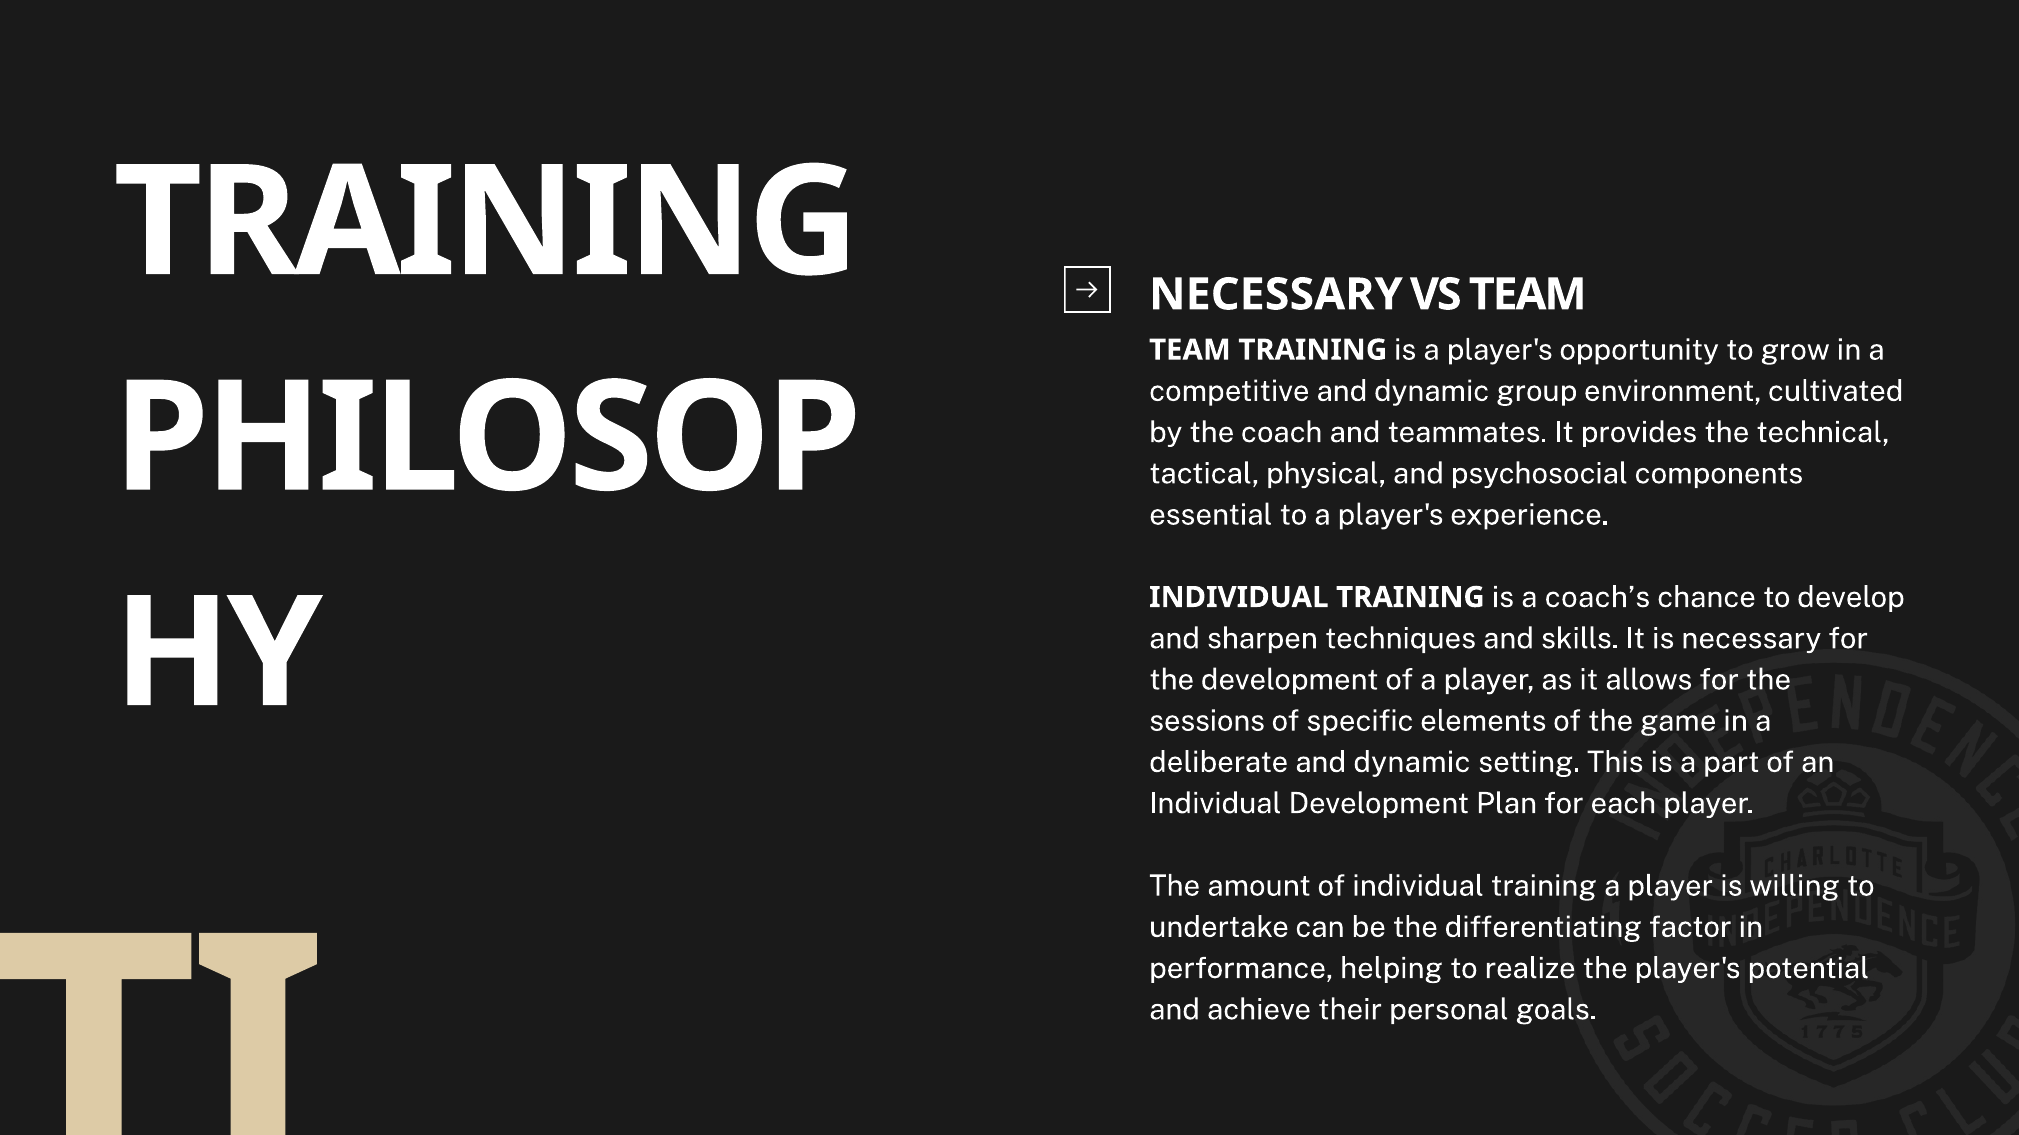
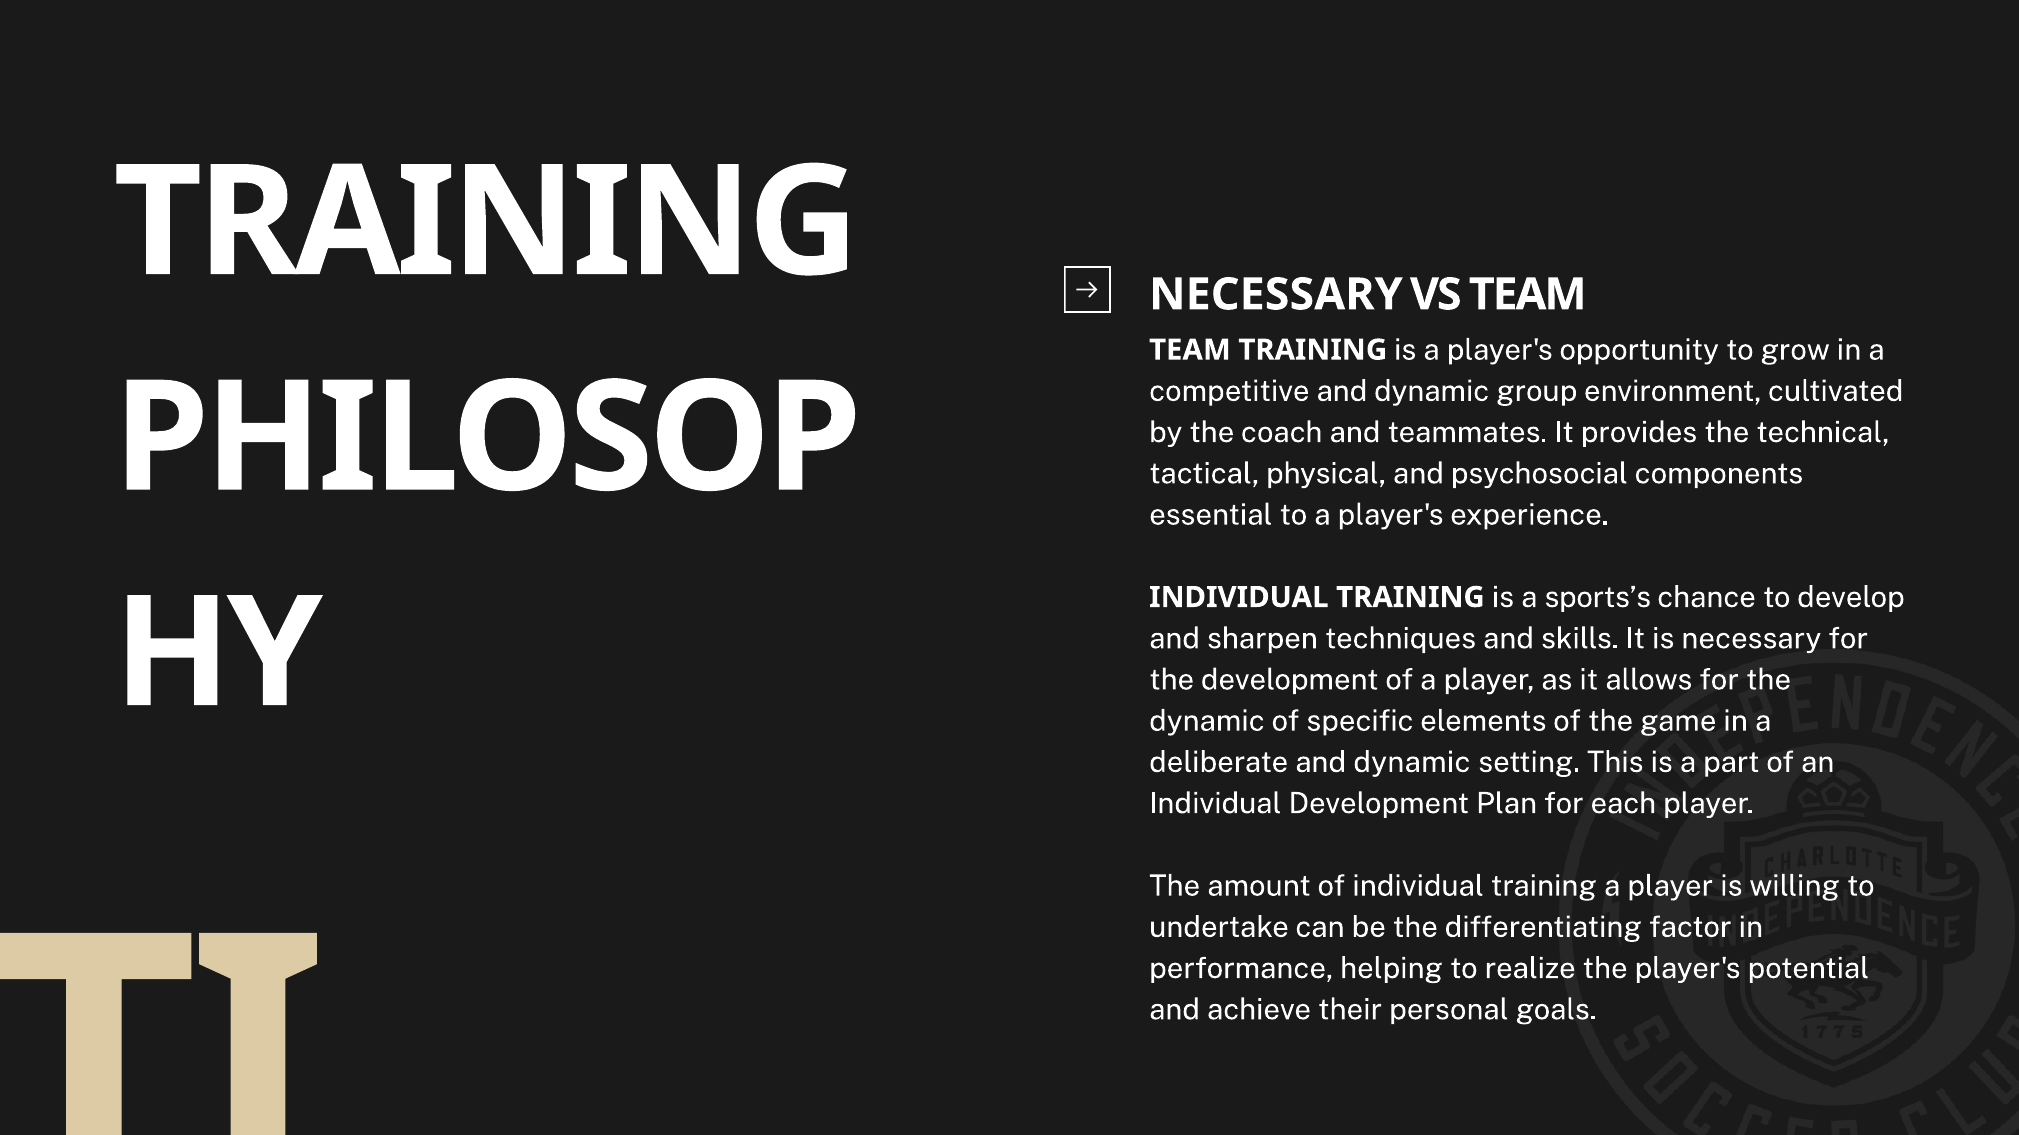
coach’s: coach’s -> sports’s
sessions at (1207, 721): sessions -> dynamic
